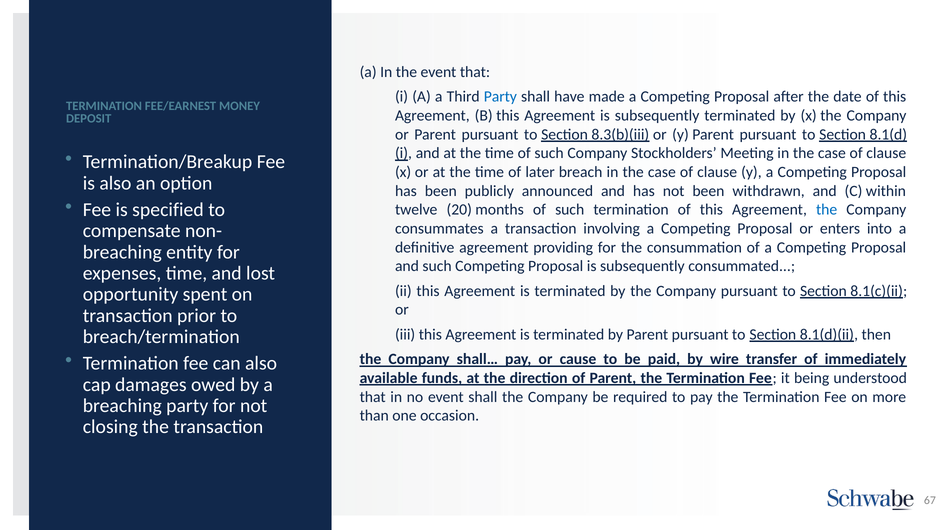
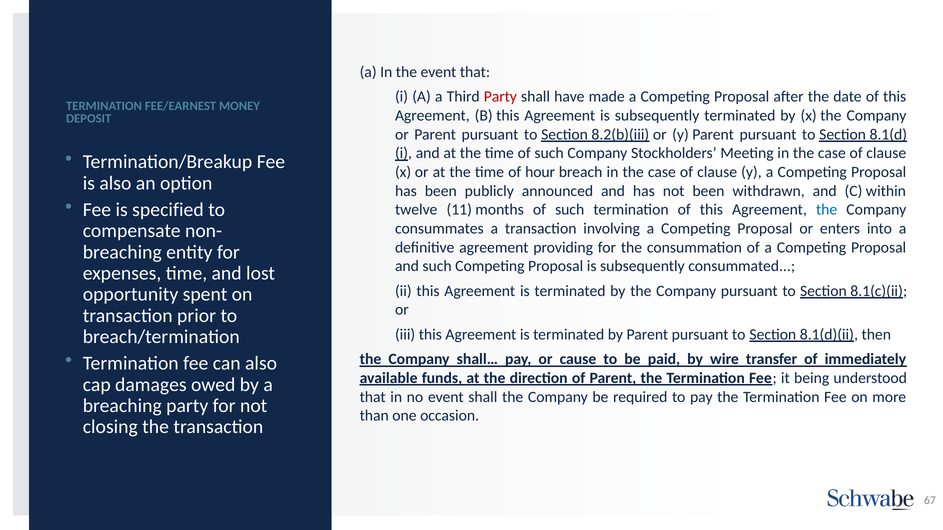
Party at (500, 97) colour: blue -> red
8.3(b)(iii: 8.3(b)(iii -> 8.2(b)(iii
later: later -> hour
20: 20 -> 11
